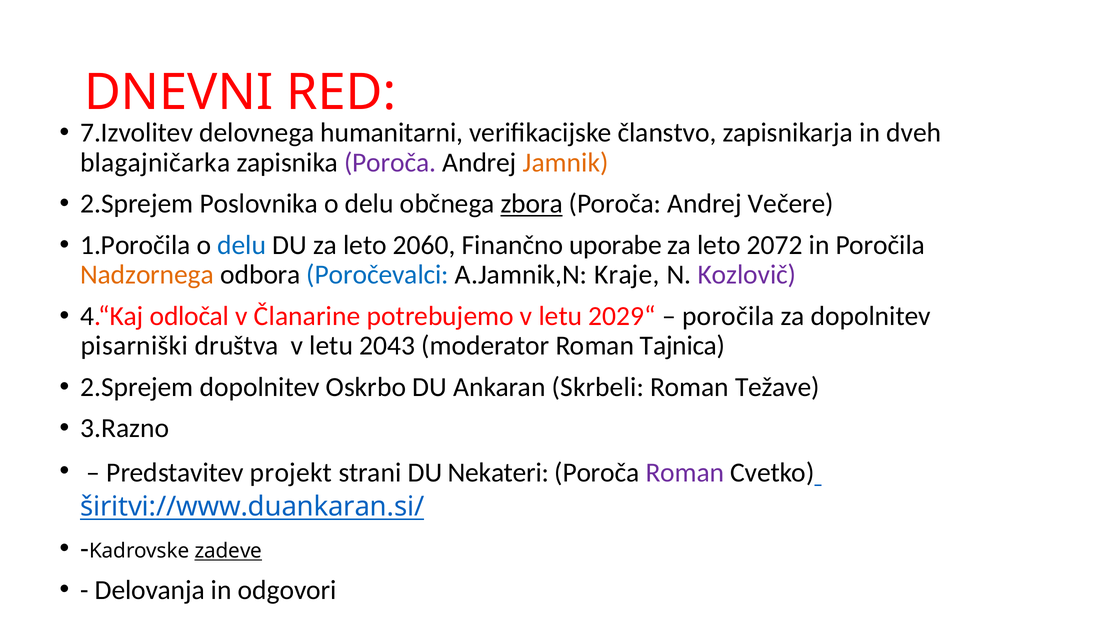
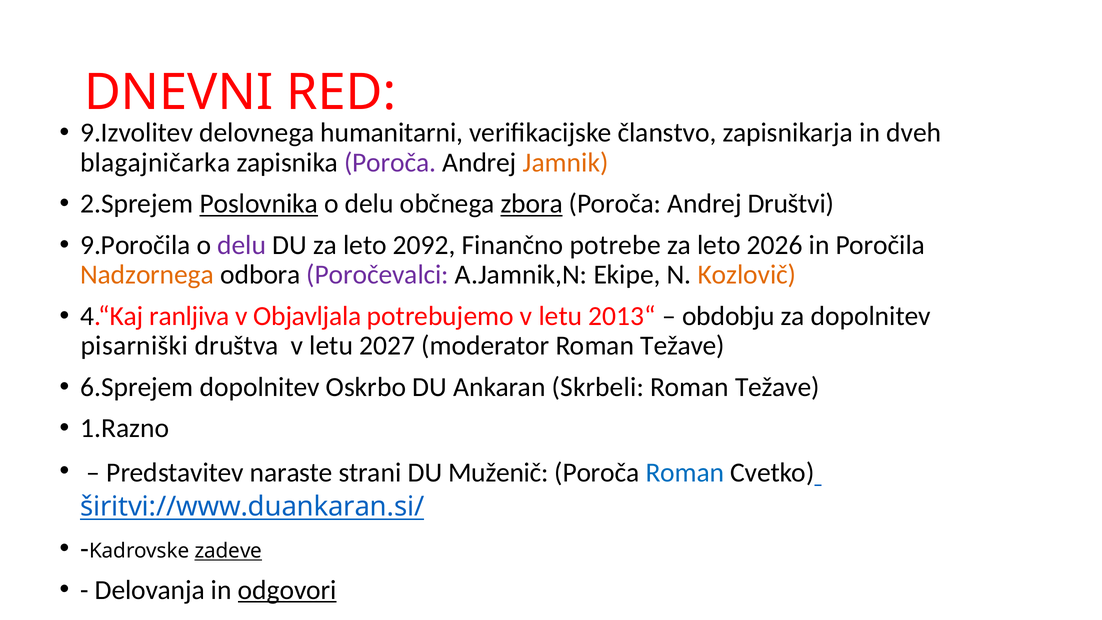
7.Izvolitev: 7.Izvolitev -> 9.Izvolitev
Poslovnika underline: none -> present
Večere: Večere -> Društvi
1.Poročila: 1.Poročila -> 9.Poročila
delu at (242, 245) colour: blue -> purple
2060: 2060 -> 2092
uporabe: uporabe -> potrebe
2072: 2072 -> 2026
Poročevalci colour: blue -> purple
Kraje: Kraje -> Ekipe
Kozlovič colour: purple -> orange
odločal: odločal -> ranljiva
Članarine: Članarine -> Objavljala
2029“: 2029“ -> 2013“
poročila at (728, 316): poročila -> obdobju
2043: 2043 -> 2027
moderator Roman Tajnica: Tajnica -> Težave
2.Sprejem at (137, 387): 2.Sprejem -> 6.Sprejem
3.Razno: 3.Razno -> 1.Razno
projekt: projekt -> naraste
Nekateri: Nekateri -> Muženič
Roman at (685, 473) colour: purple -> blue
odgovori underline: none -> present
